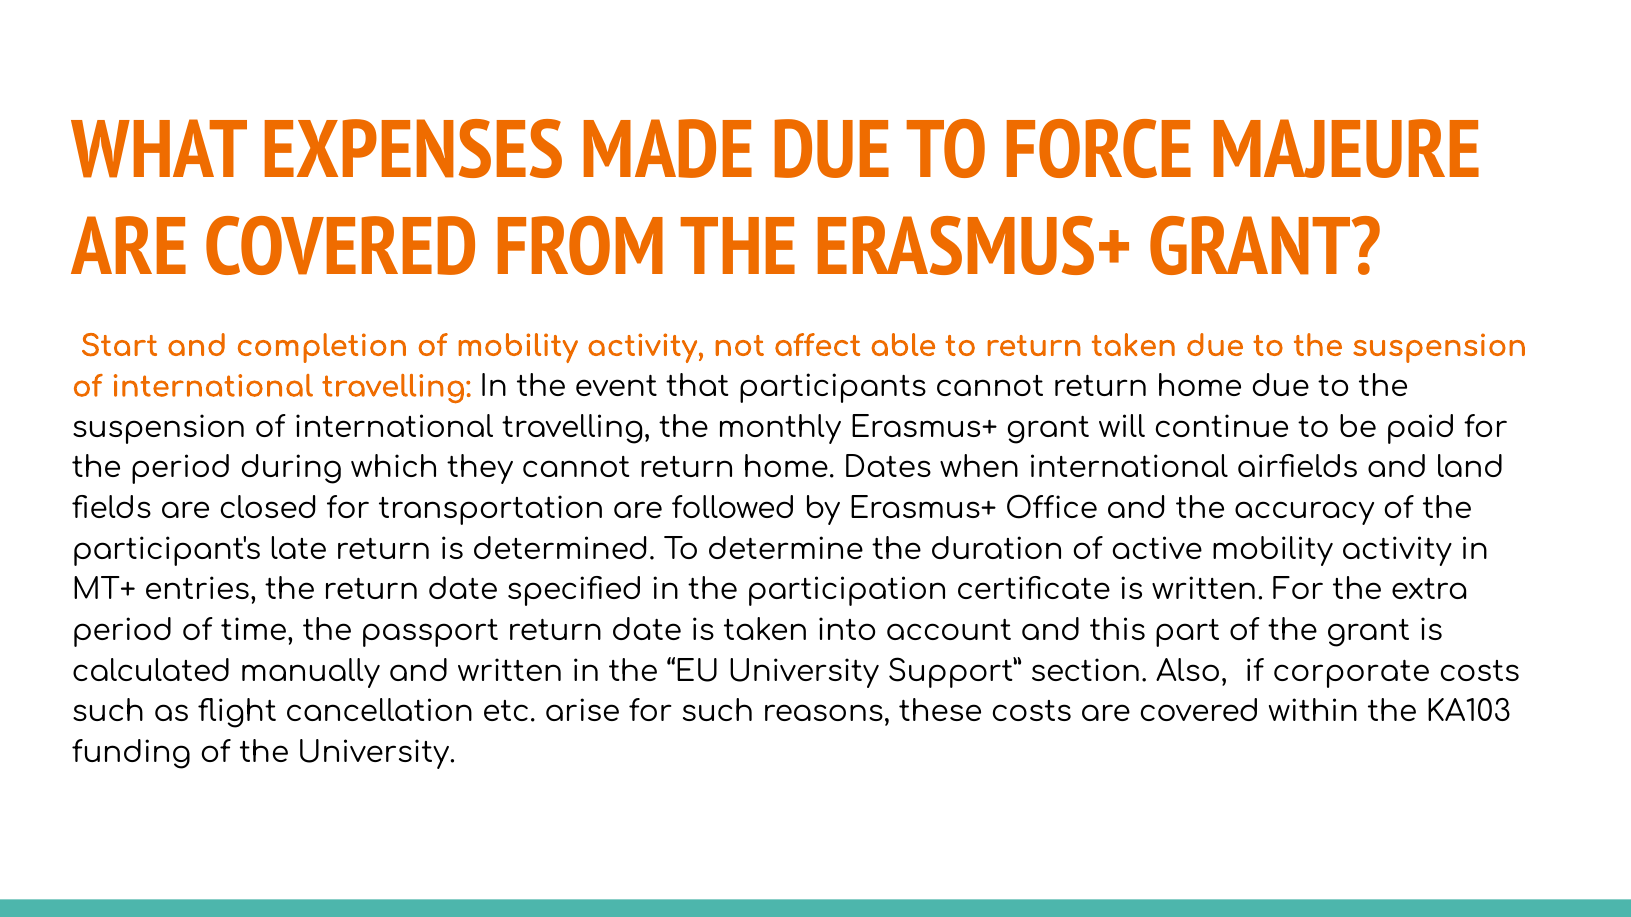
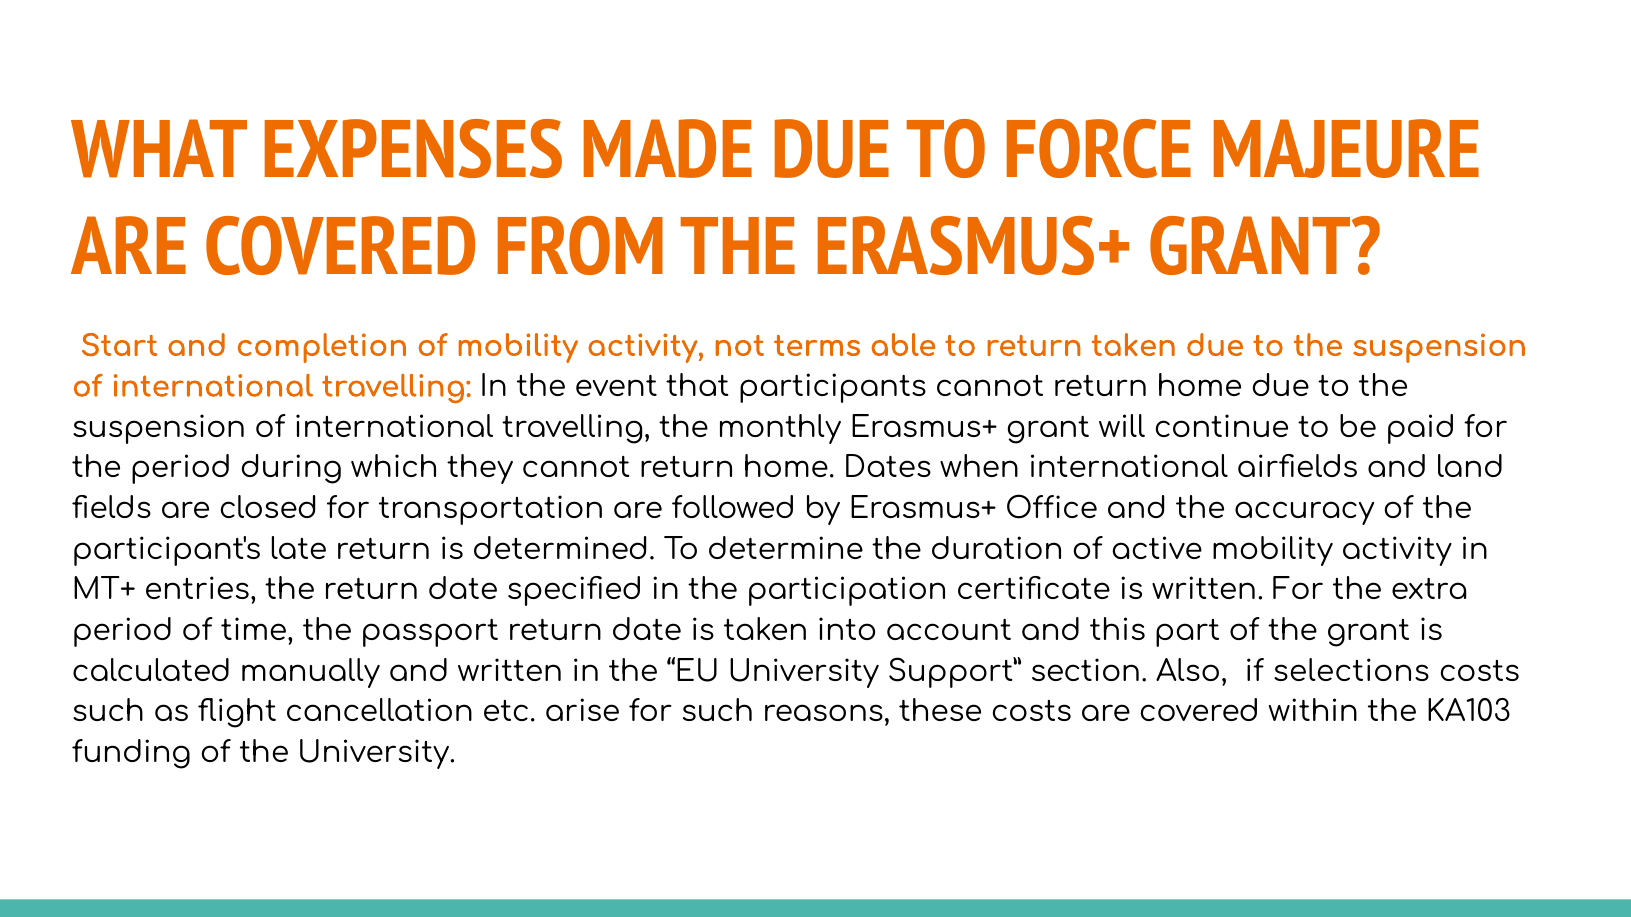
affect: affect -> terms
corporate: corporate -> selections
